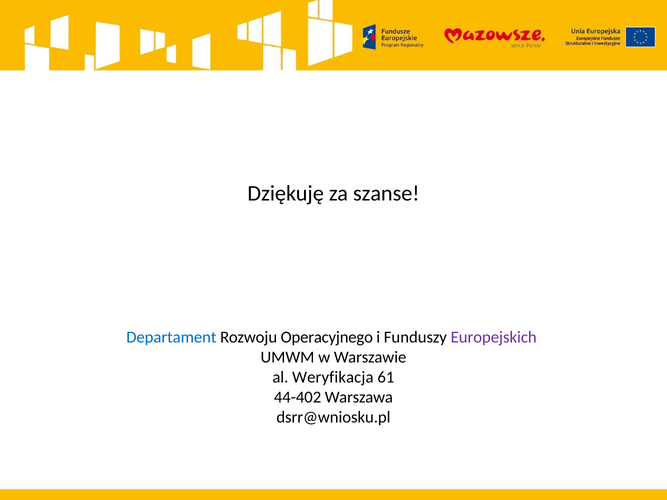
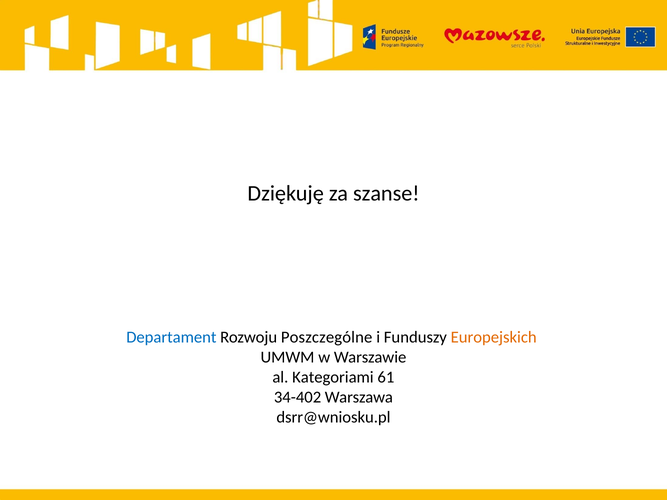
Operacyjnego: Operacyjnego -> Poszczególne
Europejskich colour: purple -> orange
Weryfikacja: Weryfikacja -> Kategoriami
44-402: 44-402 -> 34-402
